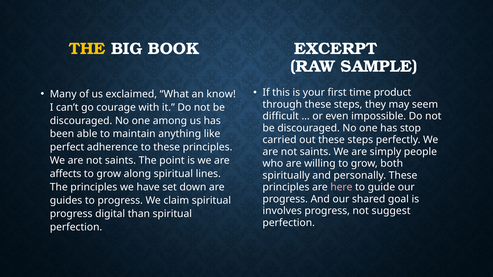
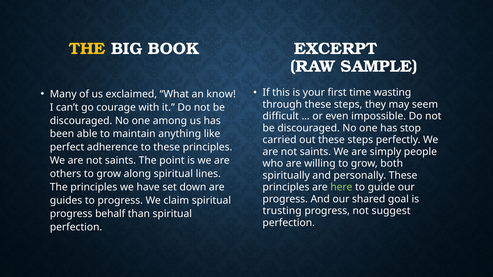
product: product -> wasting
affects: affects -> others
here colour: pink -> light green
involves: involves -> trusting
digital: digital -> behalf
